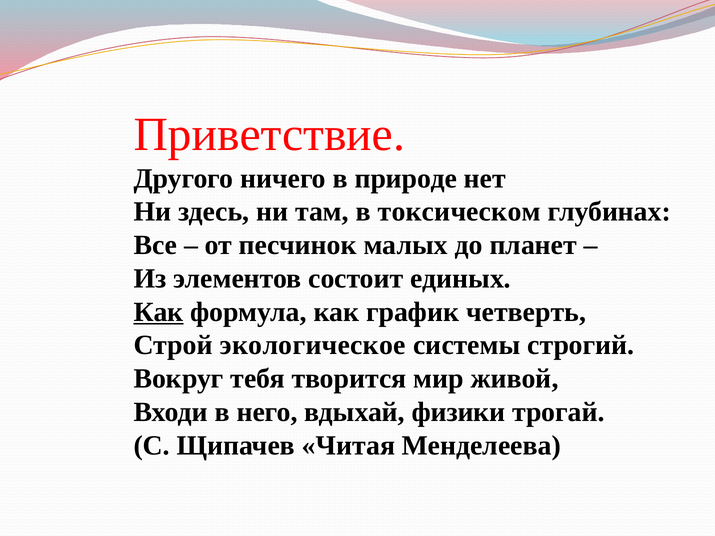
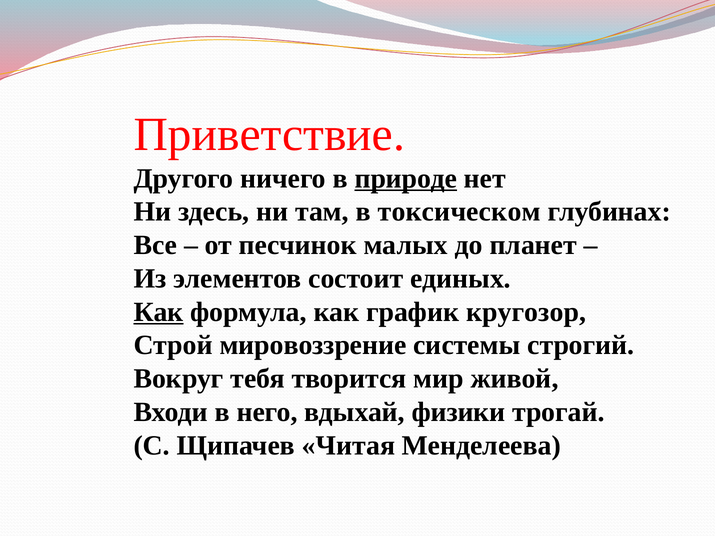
природе underline: none -> present
четверть: четверть -> кругозор
экологическое: экологическое -> мировоззрение
